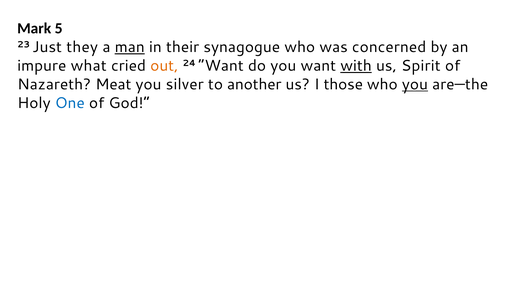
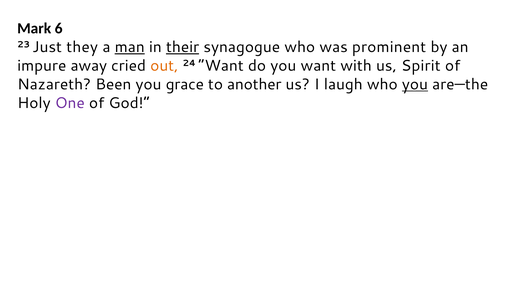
5: 5 -> 6
their underline: none -> present
concerned: concerned -> prominent
what: what -> away
with underline: present -> none
Meat: Meat -> Been
silver: silver -> grace
those: those -> laugh
One colour: blue -> purple
